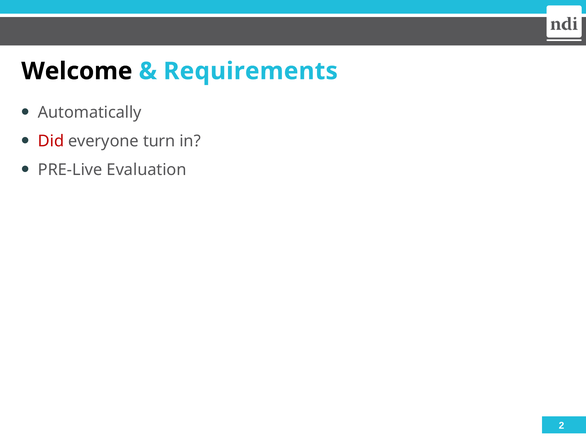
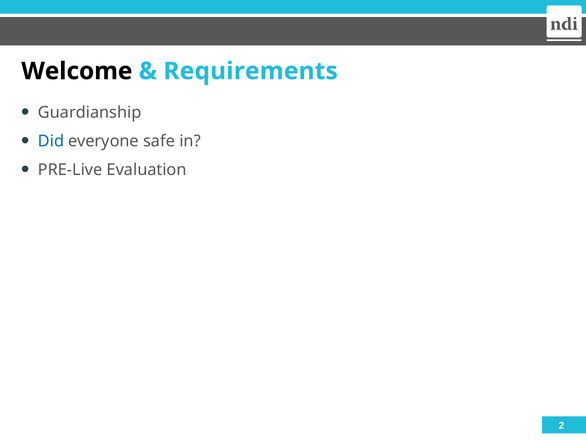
Automatically: Automatically -> Guardianship
Did colour: red -> blue
turn: turn -> safe
